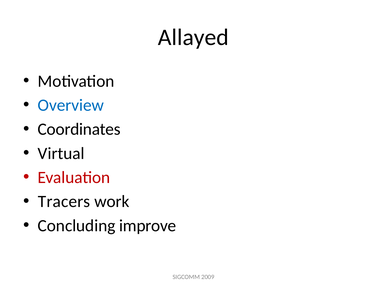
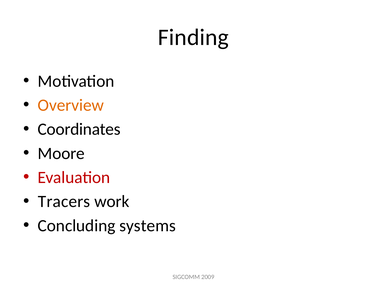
Allayed: Allayed -> Finding
Overview colour: blue -> orange
Virtual: Virtual -> Moore
improve: improve -> systems
